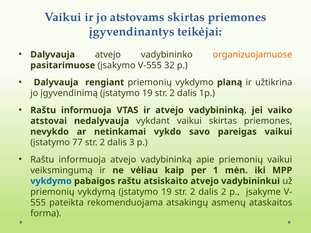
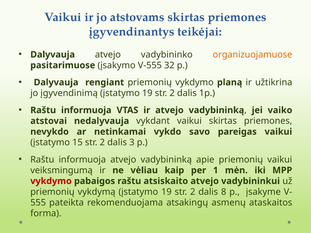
77: 77 -> 15
vykdymo at (51, 181) colour: blue -> red
dalis 2: 2 -> 8
